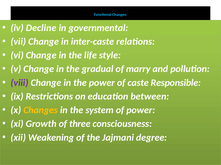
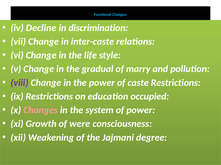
governmental: governmental -> discrimination
caste Responsible: Responsible -> Restrictions
between: between -> occupied
Changes at (41, 111) colour: yellow -> pink
three: three -> were
